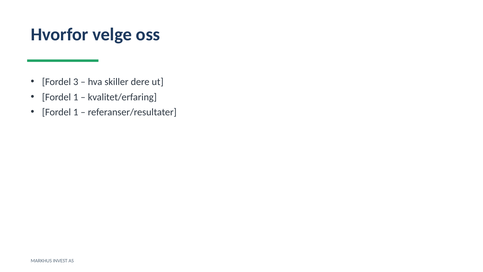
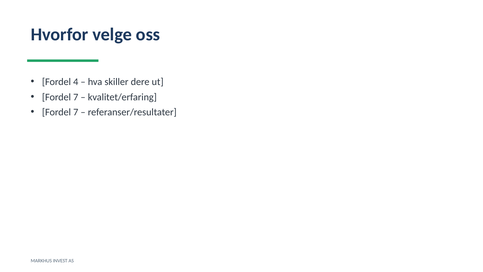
3: 3 -> 4
1 at (76, 97): 1 -> 7
1 at (76, 112): 1 -> 7
